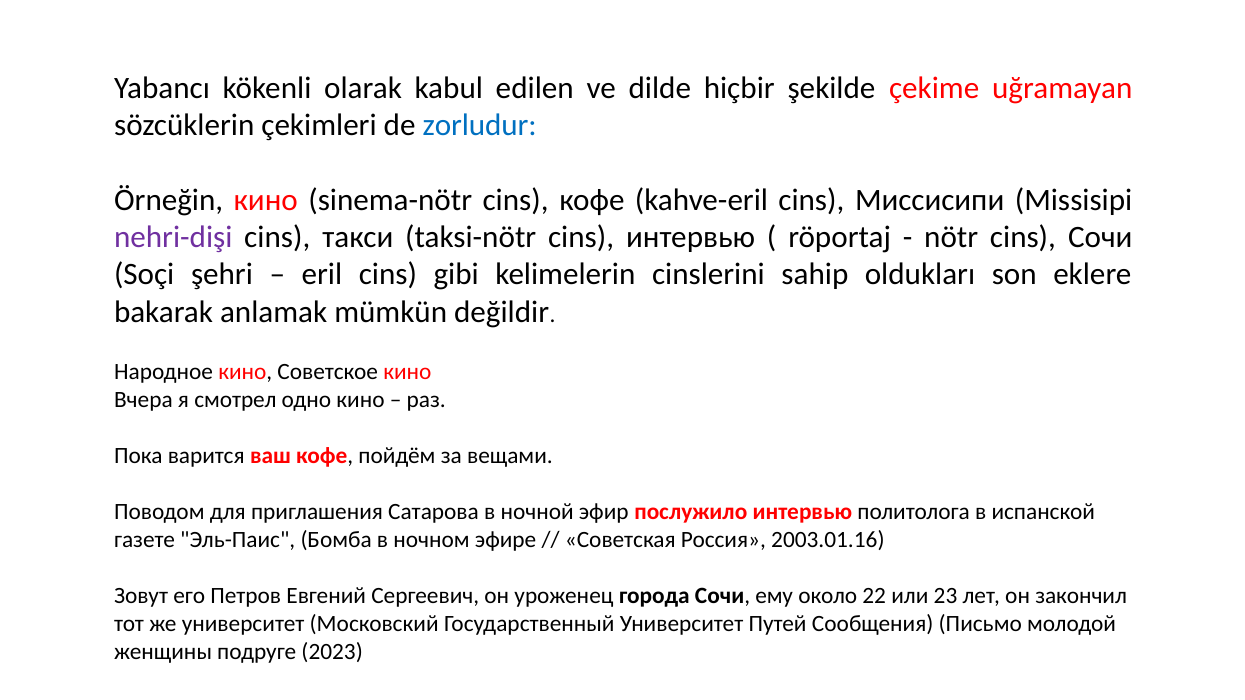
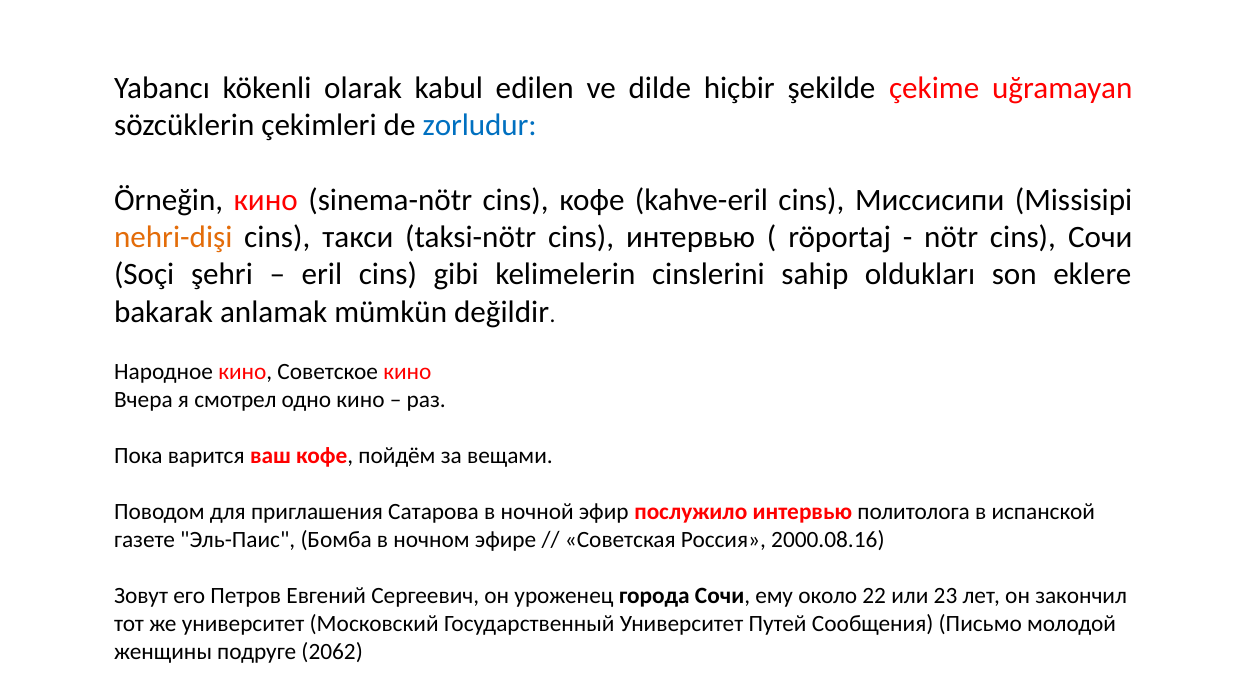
nehri-dişi colour: purple -> orange
2003.01.16: 2003.01.16 -> 2000.08.16
2023: 2023 -> 2062
